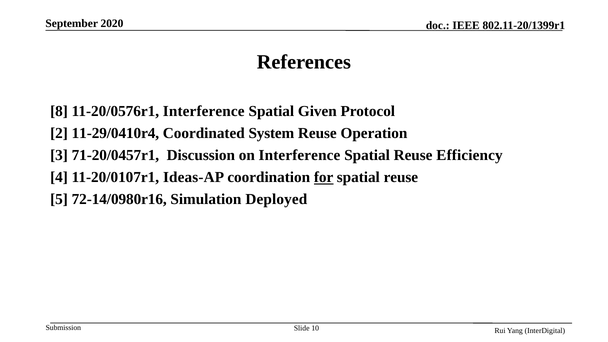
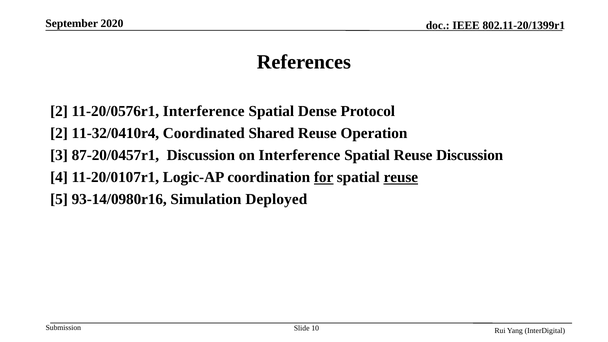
8 at (59, 111): 8 -> 2
Given: Given -> Dense
11-29/0410r4: 11-29/0410r4 -> 11-32/0410r4
System: System -> Shared
71-20/0457r1: 71-20/0457r1 -> 87-20/0457r1
Reuse Efficiency: Efficiency -> Discussion
Ideas-AP: Ideas-AP -> Logic-AP
reuse at (401, 177) underline: none -> present
72-14/0980r16: 72-14/0980r16 -> 93-14/0980r16
